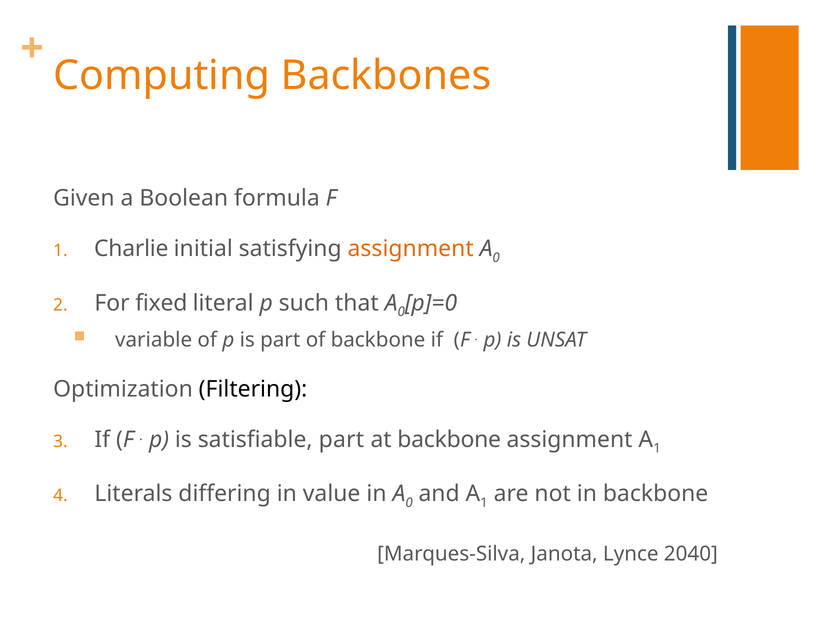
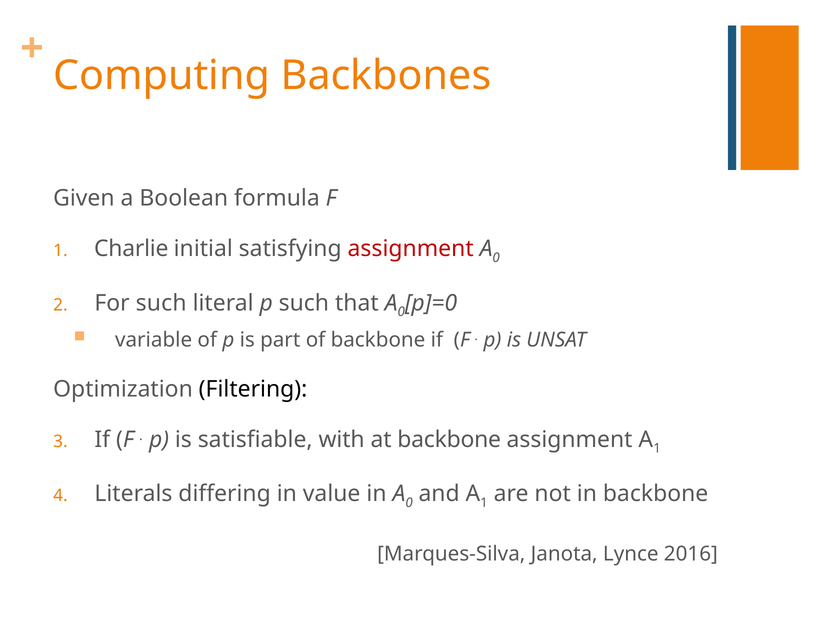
assignment at (411, 249) colour: orange -> red
For fixed: fixed -> such
satisfiable part: part -> with
2040: 2040 -> 2016
